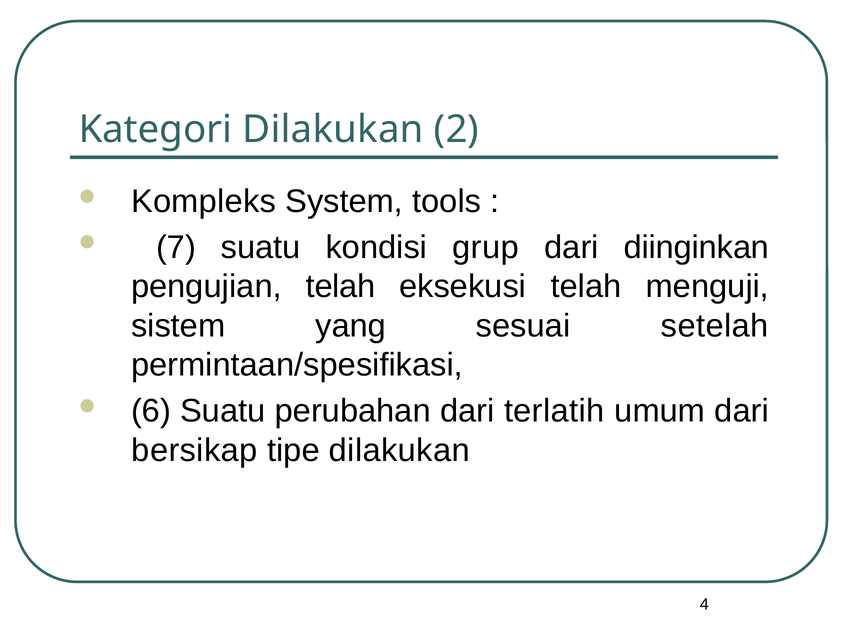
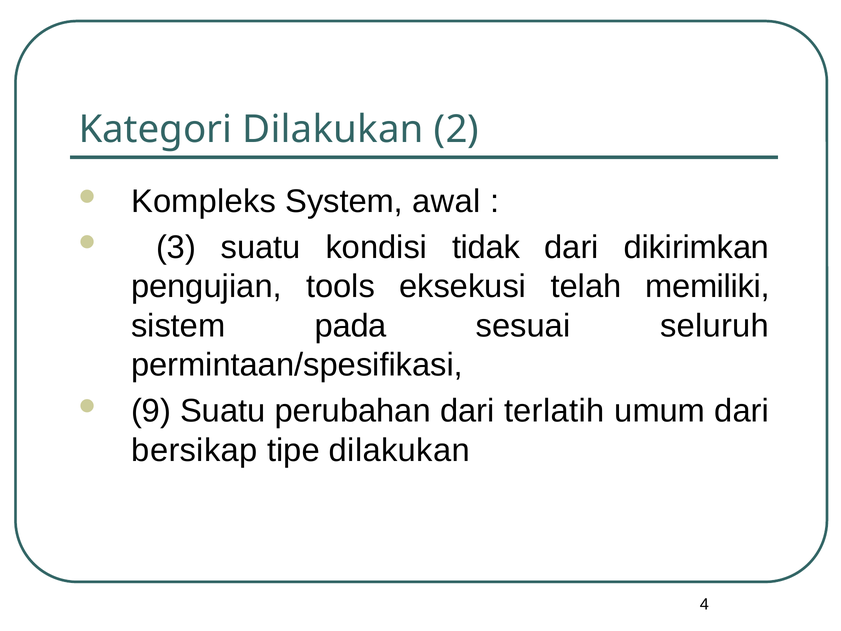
tools: tools -> awal
7: 7 -> 3
grup: grup -> tidak
diinginkan: diinginkan -> dikirimkan
pengujian telah: telah -> tools
menguji: menguji -> memiliki
yang: yang -> pada
setelah: setelah -> seluruh
6: 6 -> 9
